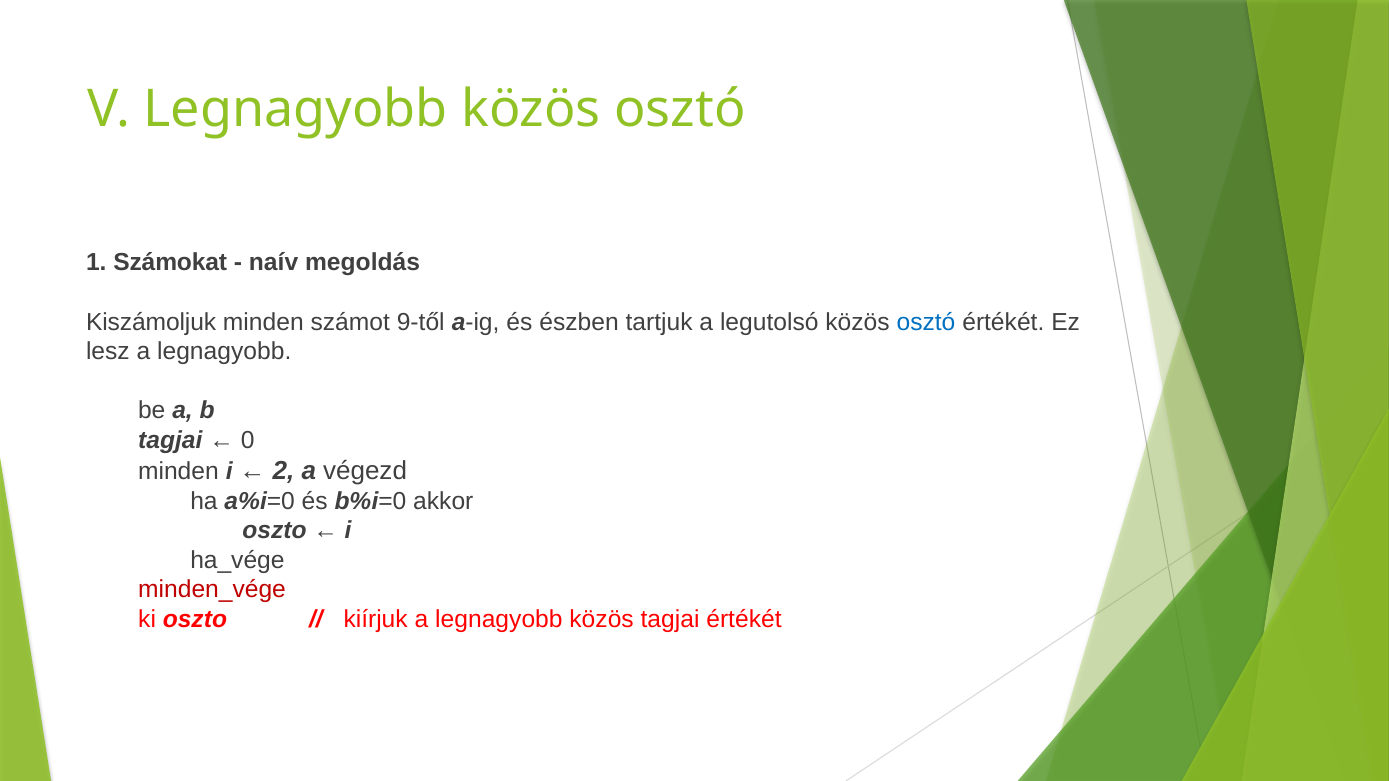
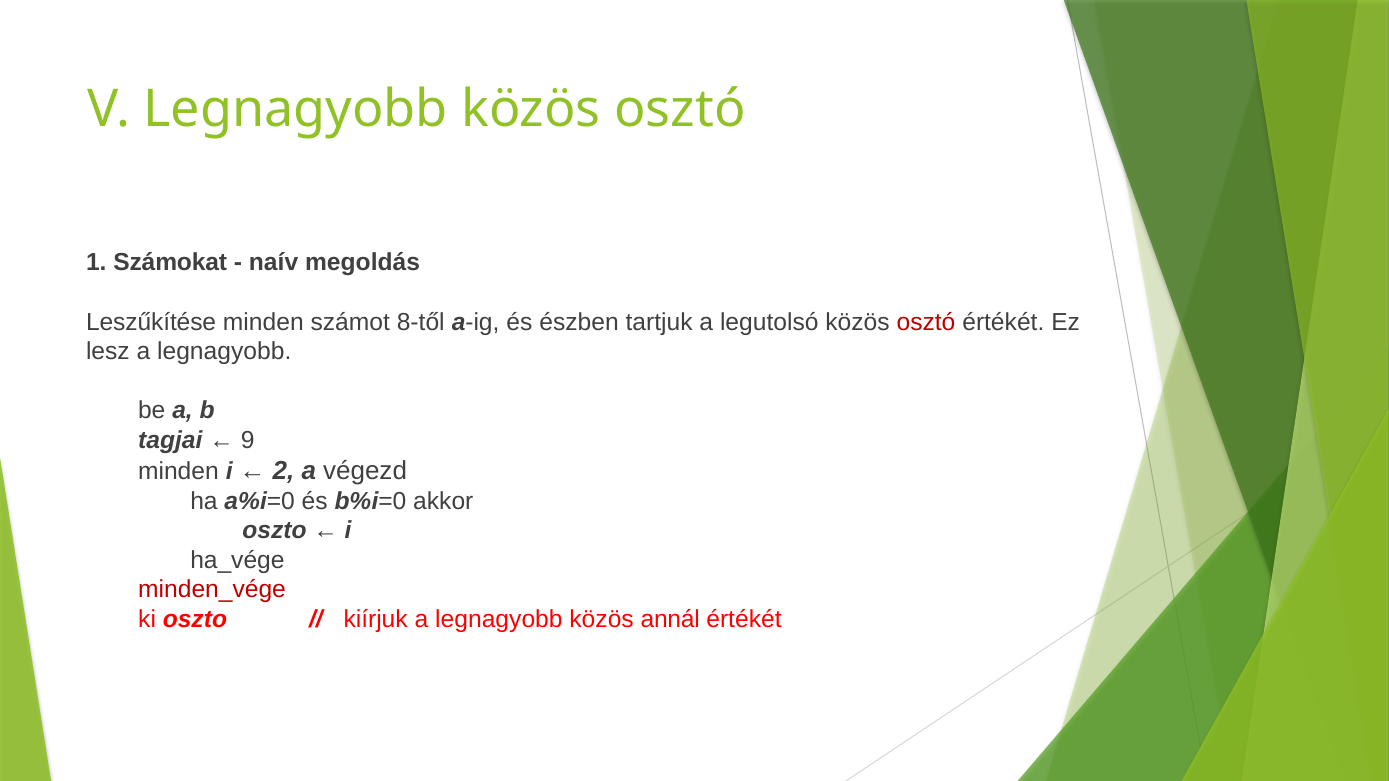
Kiszámoljuk: Kiszámoljuk -> Leszűkítése
9-től: 9-től -> 8-től
osztó at (926, 322) colour: blue -> red
0: 0 -> 9
közös tagjai: tagjai -> annál
